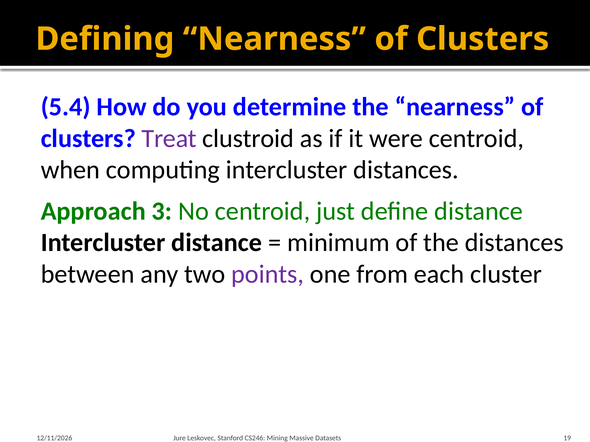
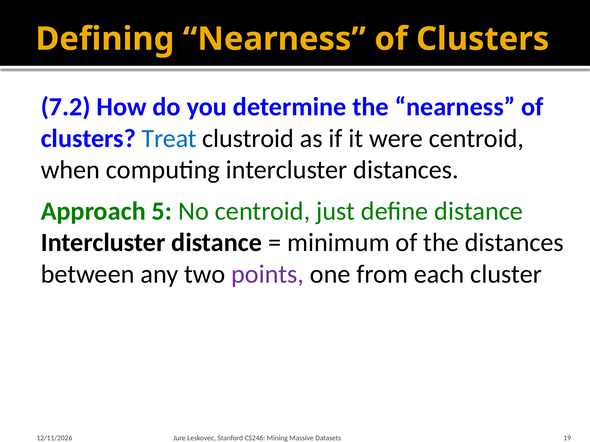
5.4: 5.4 -> 7.2
Treat colour: purple -> blue
3: 3 -> 5
